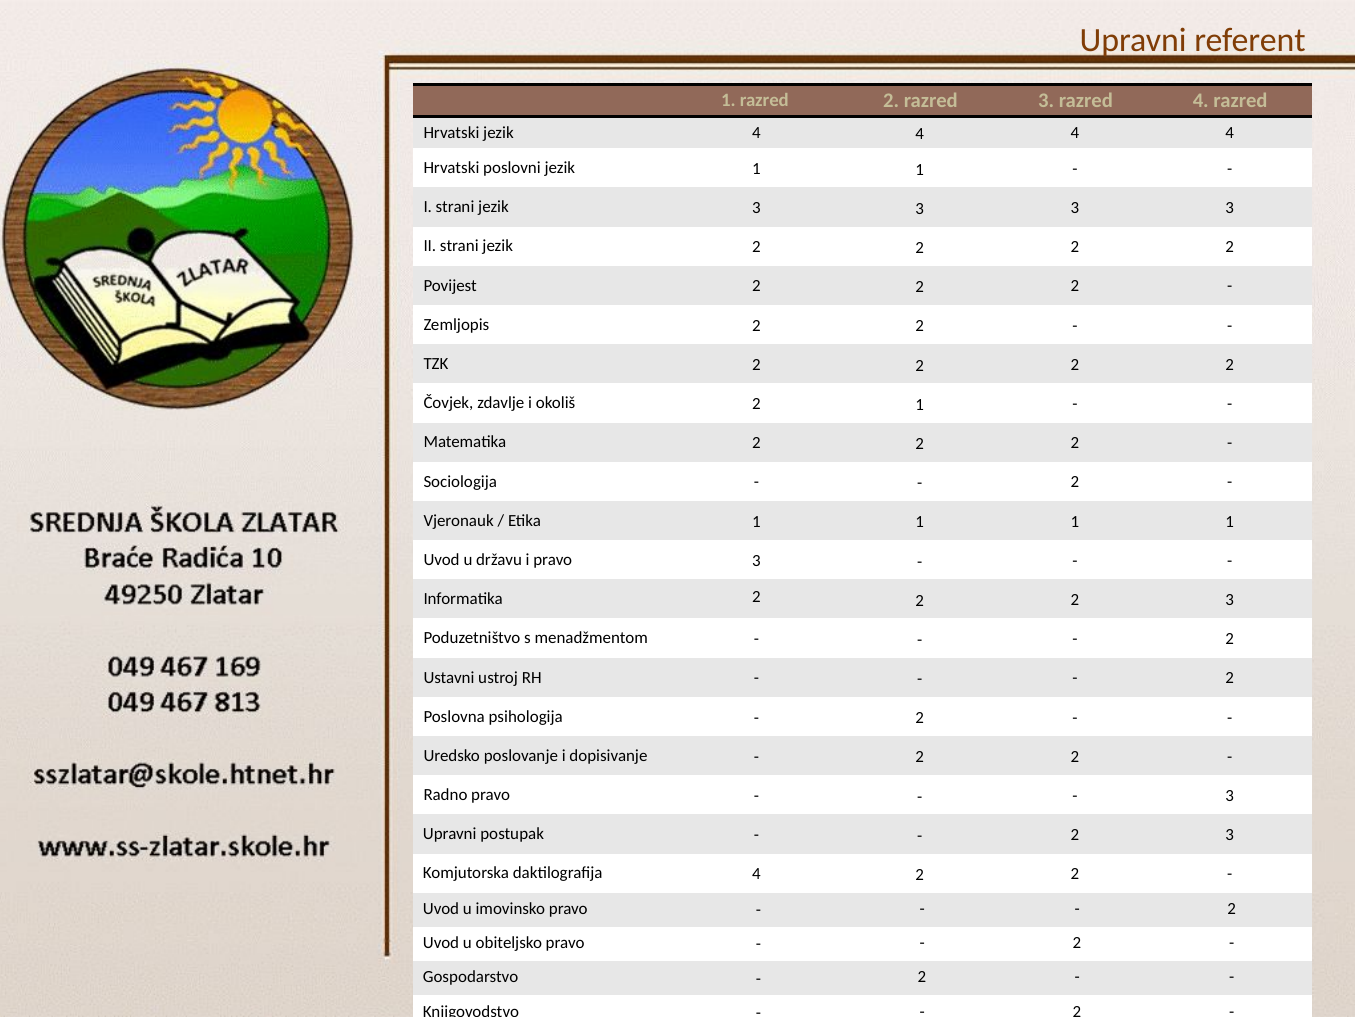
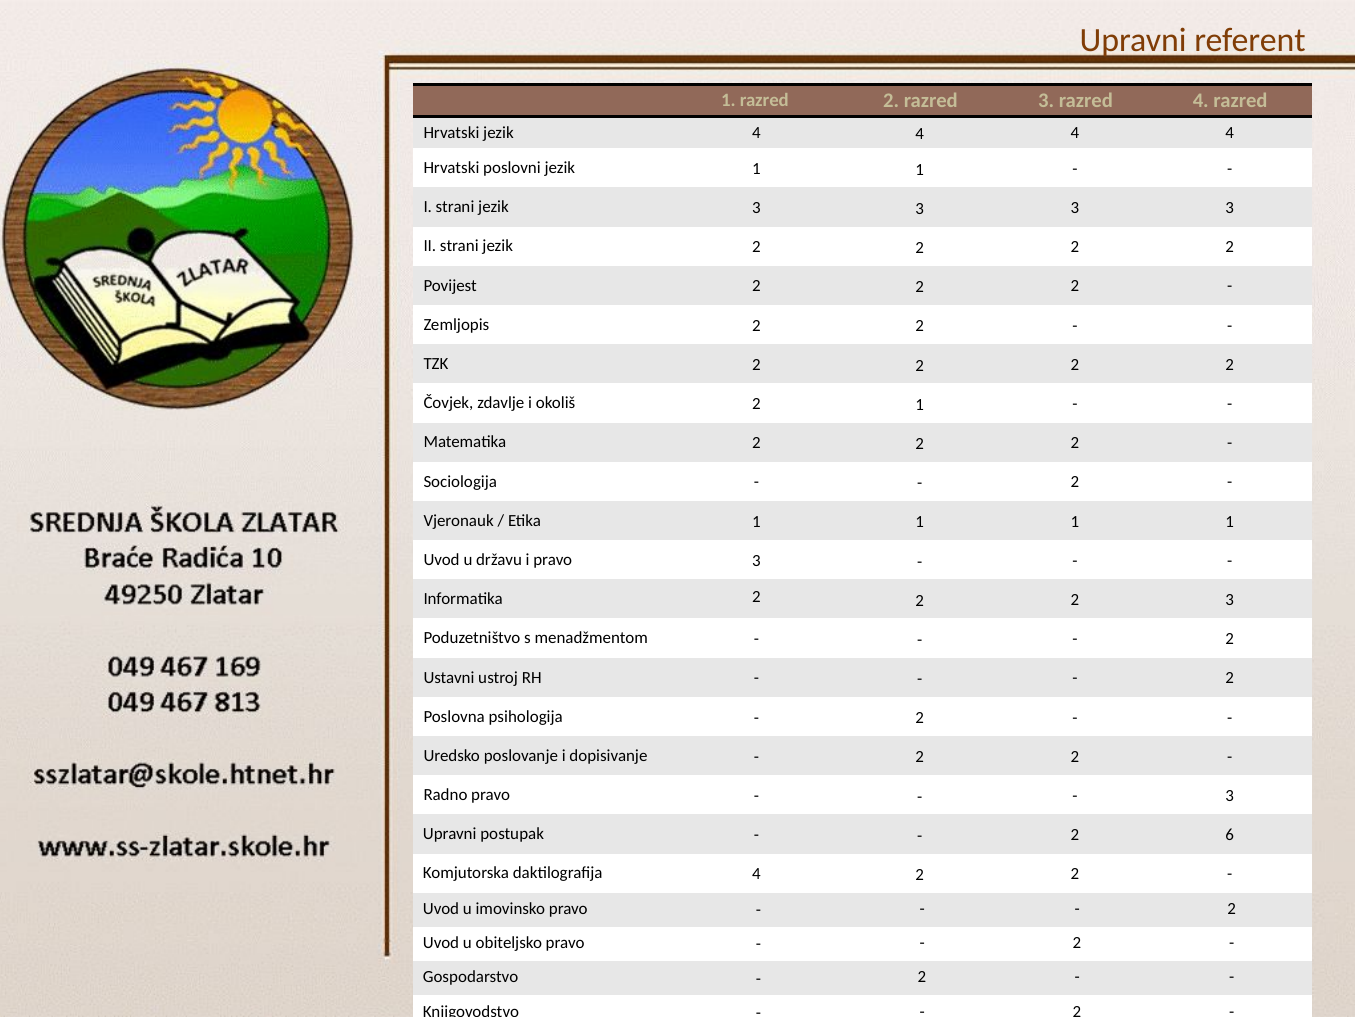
3 at (1230, 834): 3 -> 6
